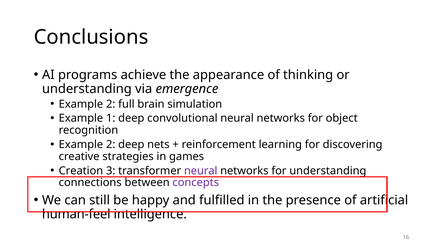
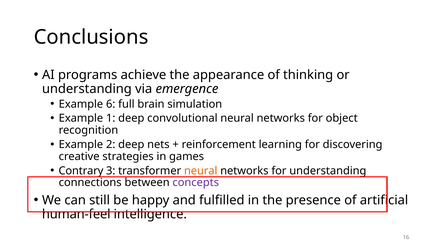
2 at (111, 104): 2 -> 6
Creation: Creation -> Contrary
neural at (201, 171) colour: purple -> orange
